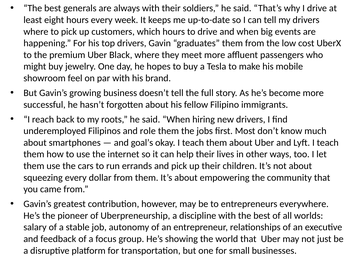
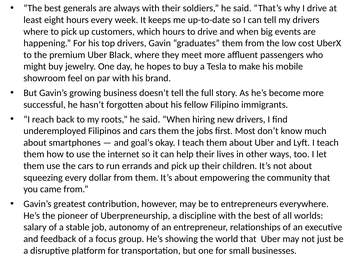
and role: role -> cars
